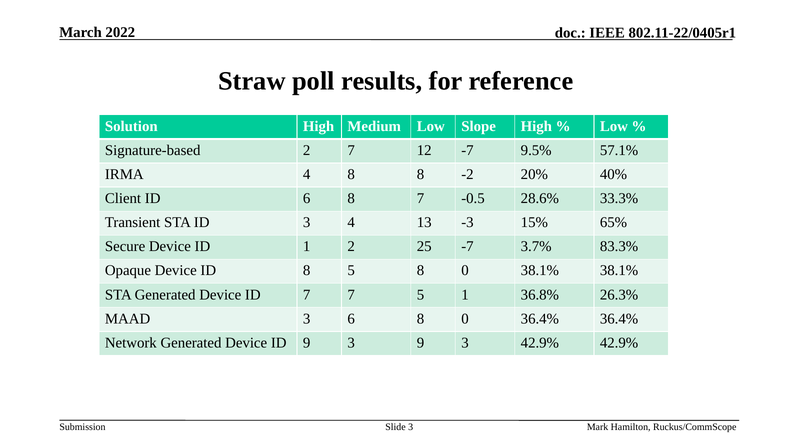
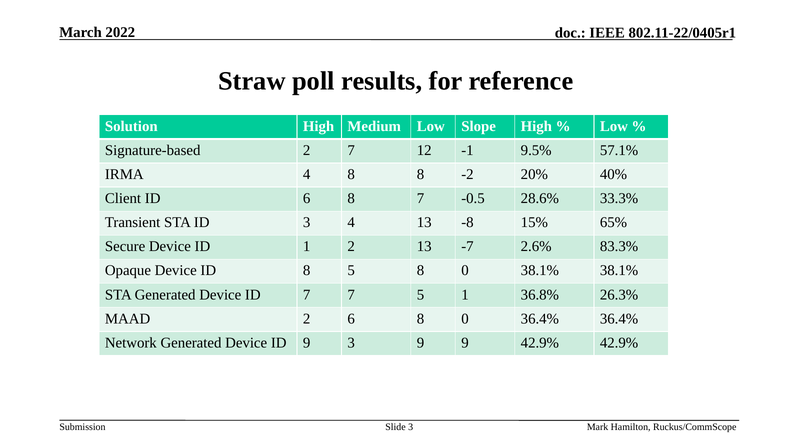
12 -7: -7 -> -1
-3: -3 -> -8
2 25: 25 -> 13
3.7%: 3.7% -> 2.6%
MAAD 3: 3 -> 2
3 9 3: 3 -> 9
